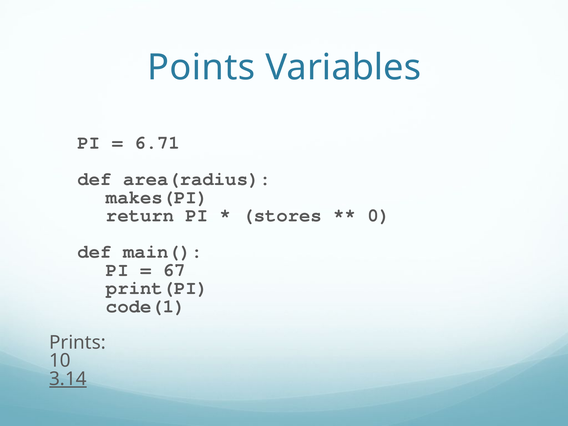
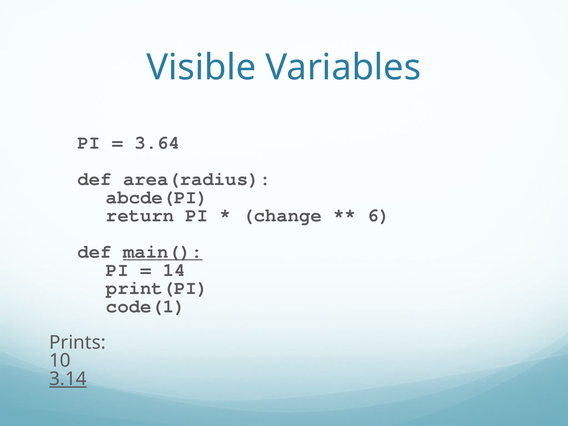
Points: Points -> Visible
6.71: 6.71 -> 3.64
makes(PI: makes(PI -> abcde(PI
stores: stores -> change
0: 0 -> 6
main( underline: none -> present
67: 67 -> 14
